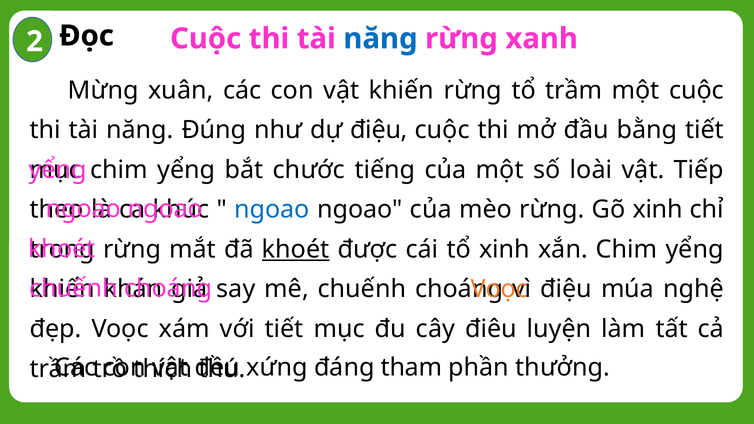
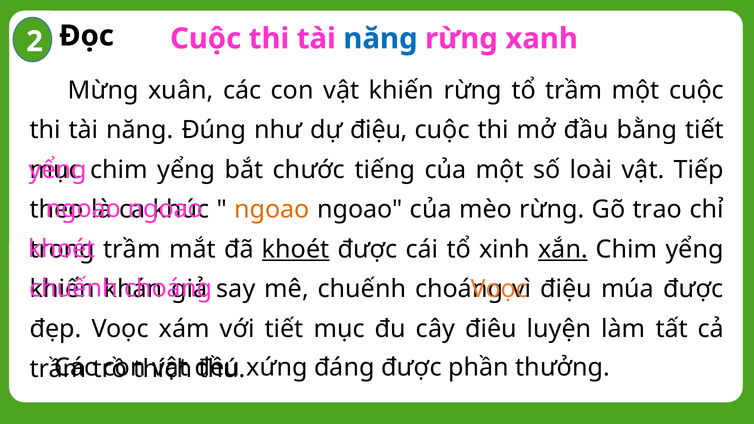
ngoao at (272, 210) colour: blue -> orange
Gõ xinh: xinh -> trao
rừng at (132, 249): rừng -> trầm
xắn underline: none -> present
múa nghệ: nghệ -> được
đáng tham: tham -> được
